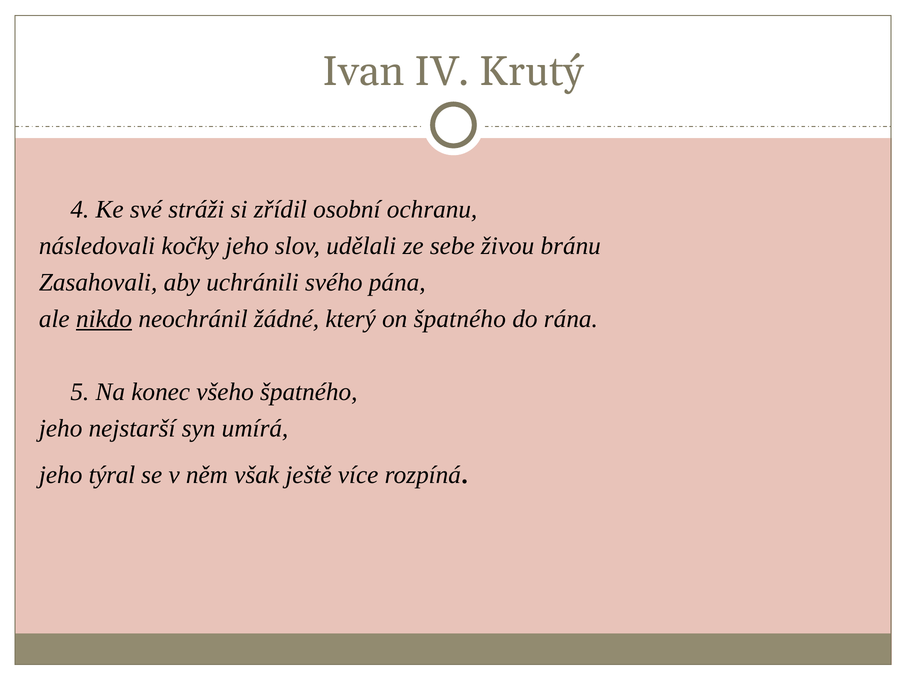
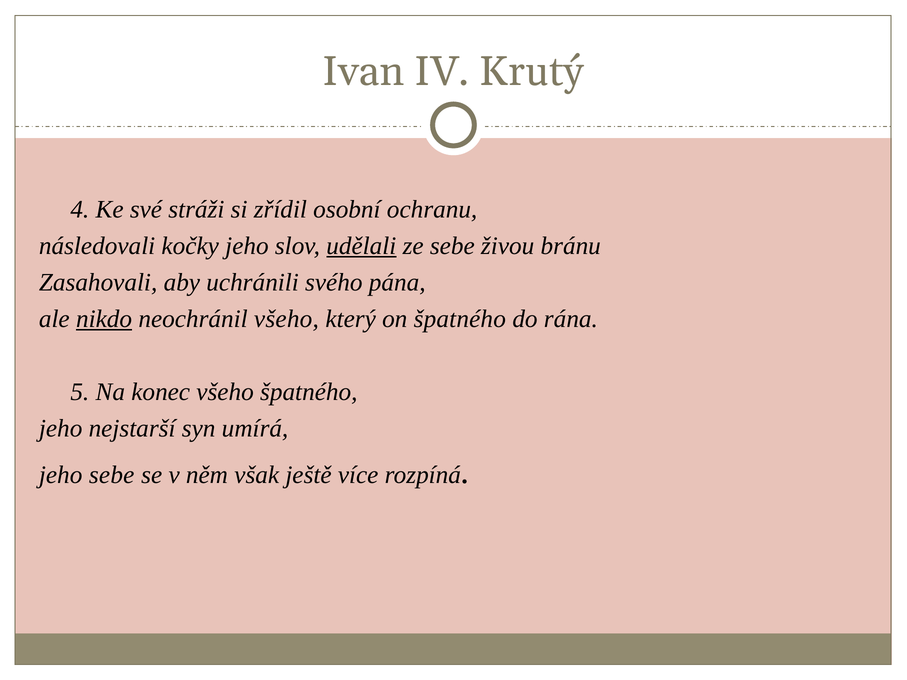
udělali underline: none -> present
neochránil žádné: žádné -> všeho
jeho týral: týral -> sebe
